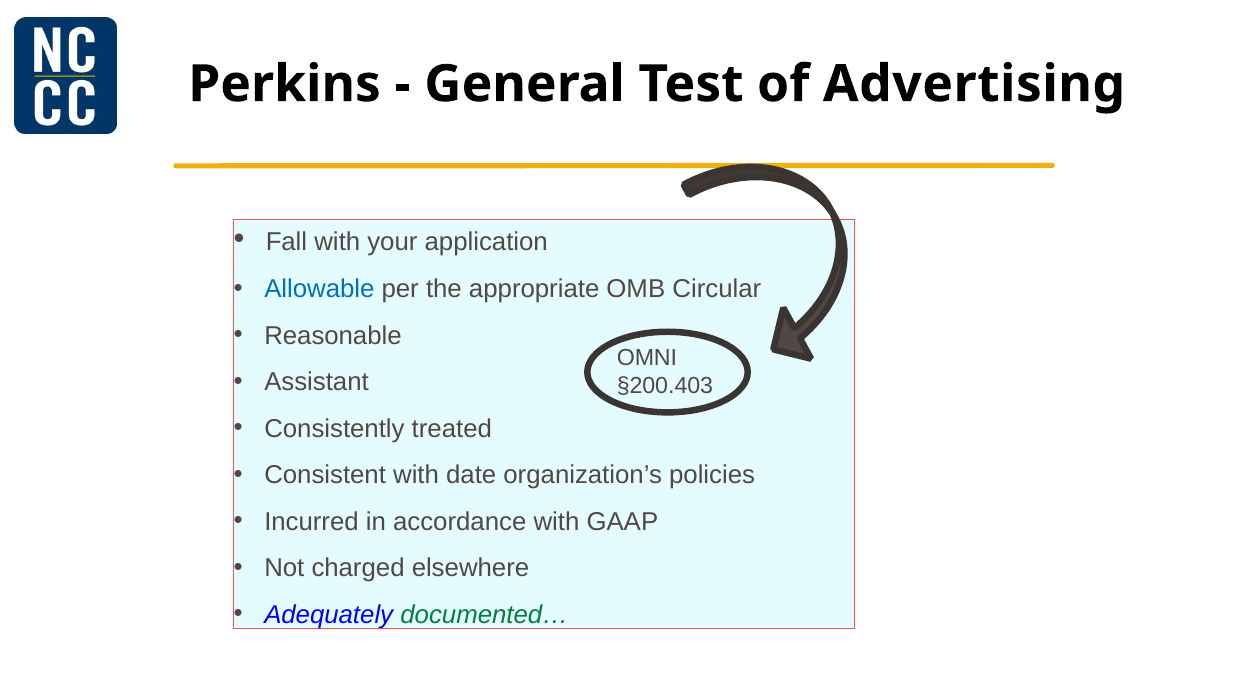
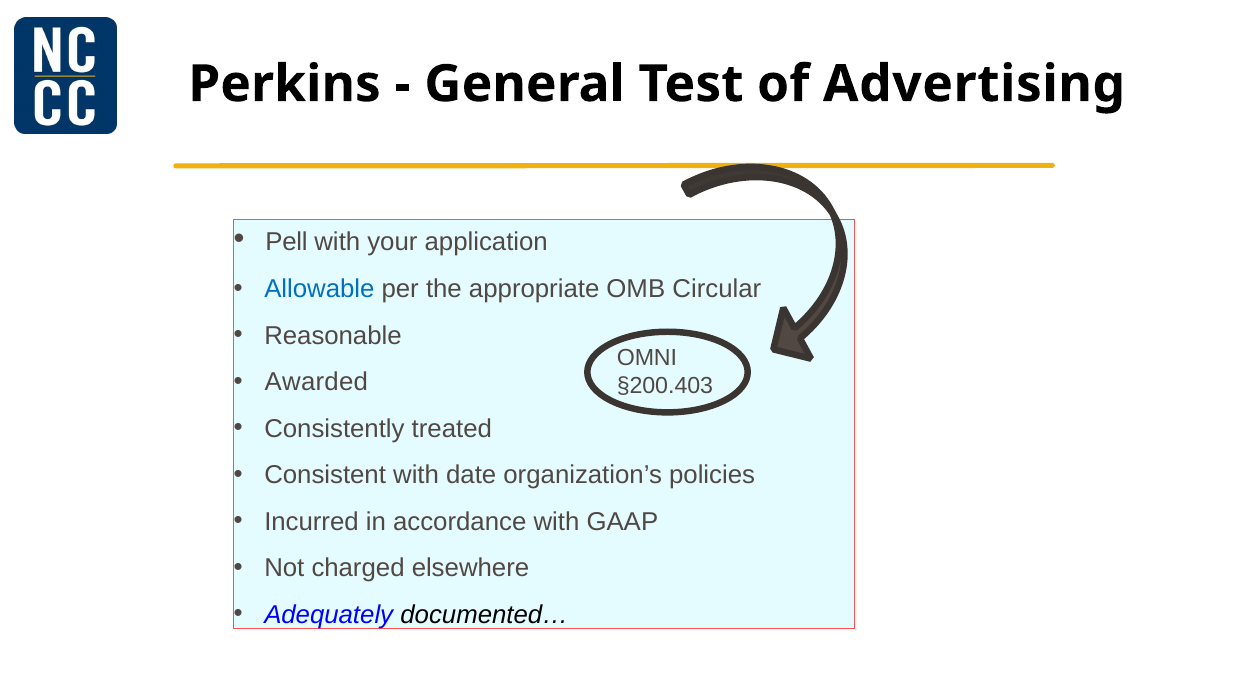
Fall: Fall -> Pell
Assistant: Assistant -> Awarded
documented… colour: green -> black
